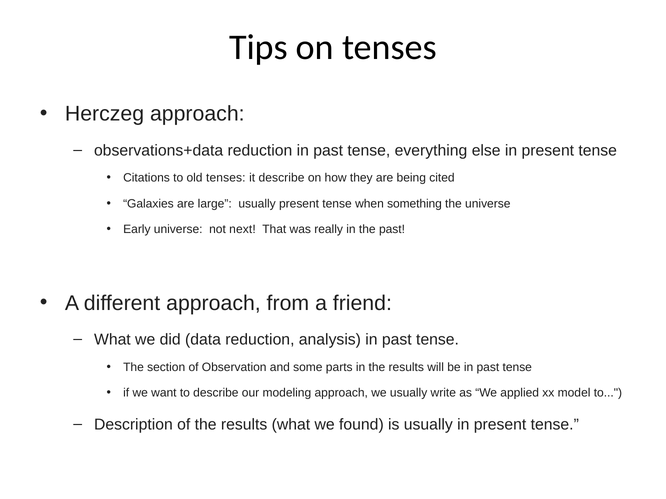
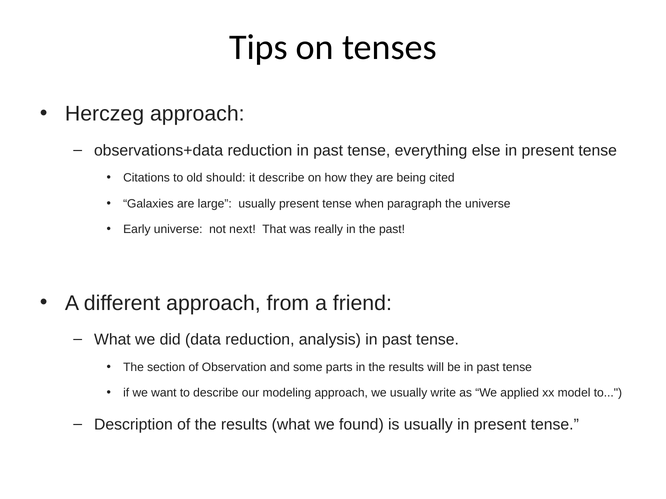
old tenses: tenses -> should
something: something -> paragraph
